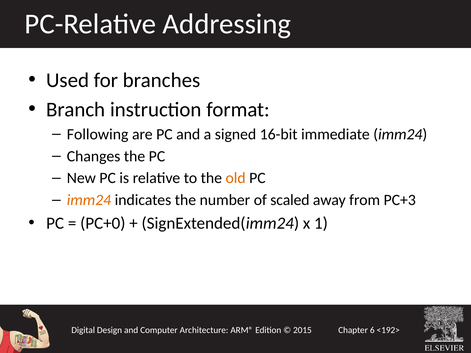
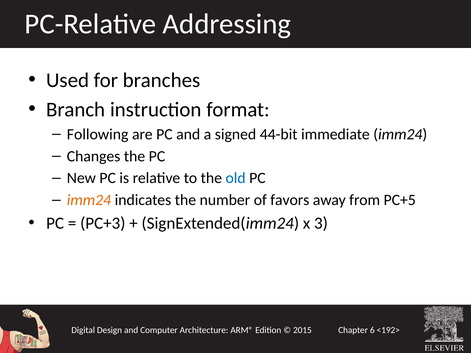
16-bit: 16-bit -> 44-bit
old colour: orange -> blue
scaled: scaled -> favors
PC+3: PC+3 -> PC+5
PC+0: PC+0 -> PC+3
1: 1 -> 3
